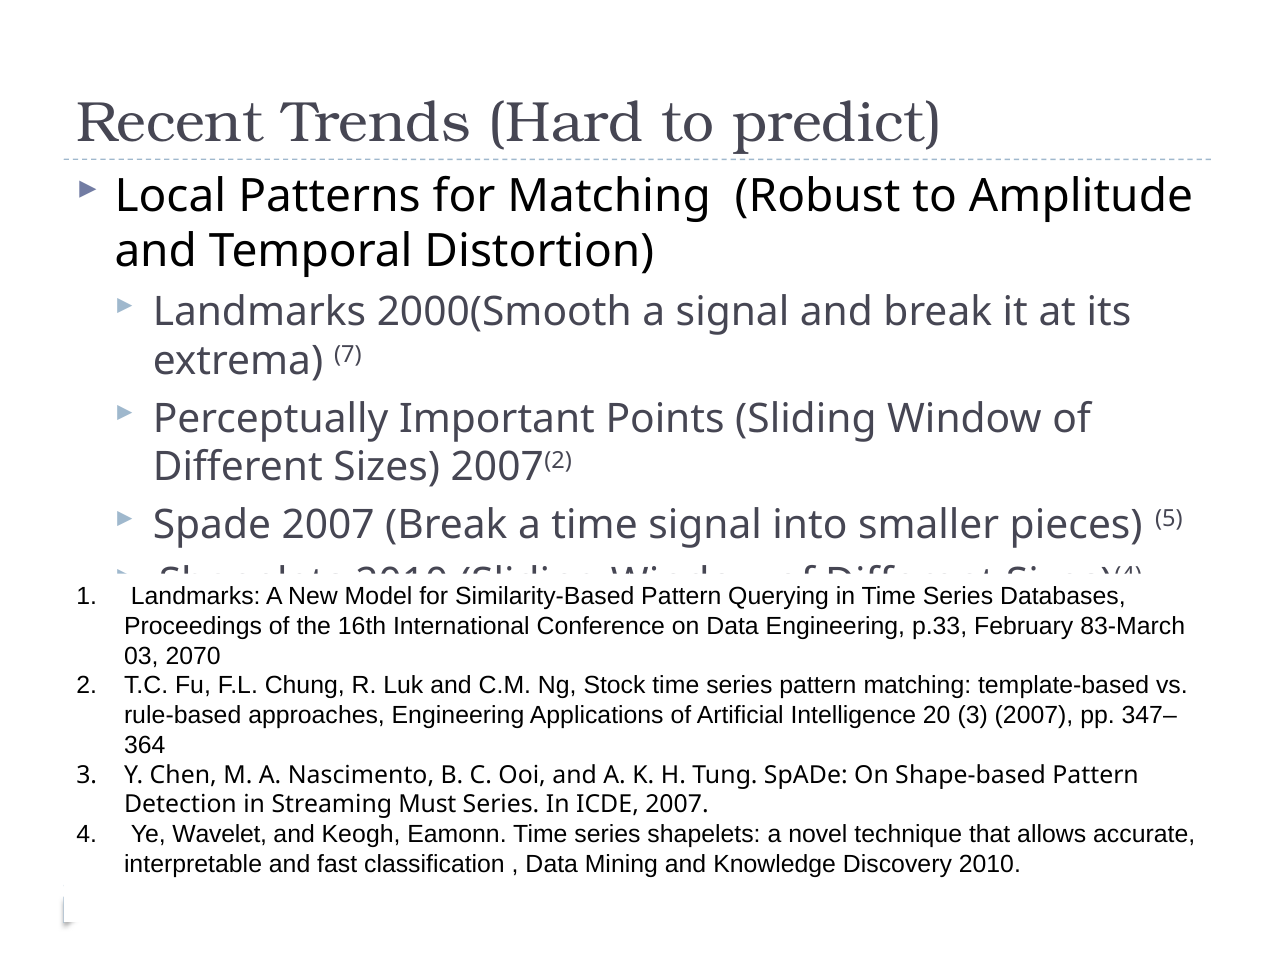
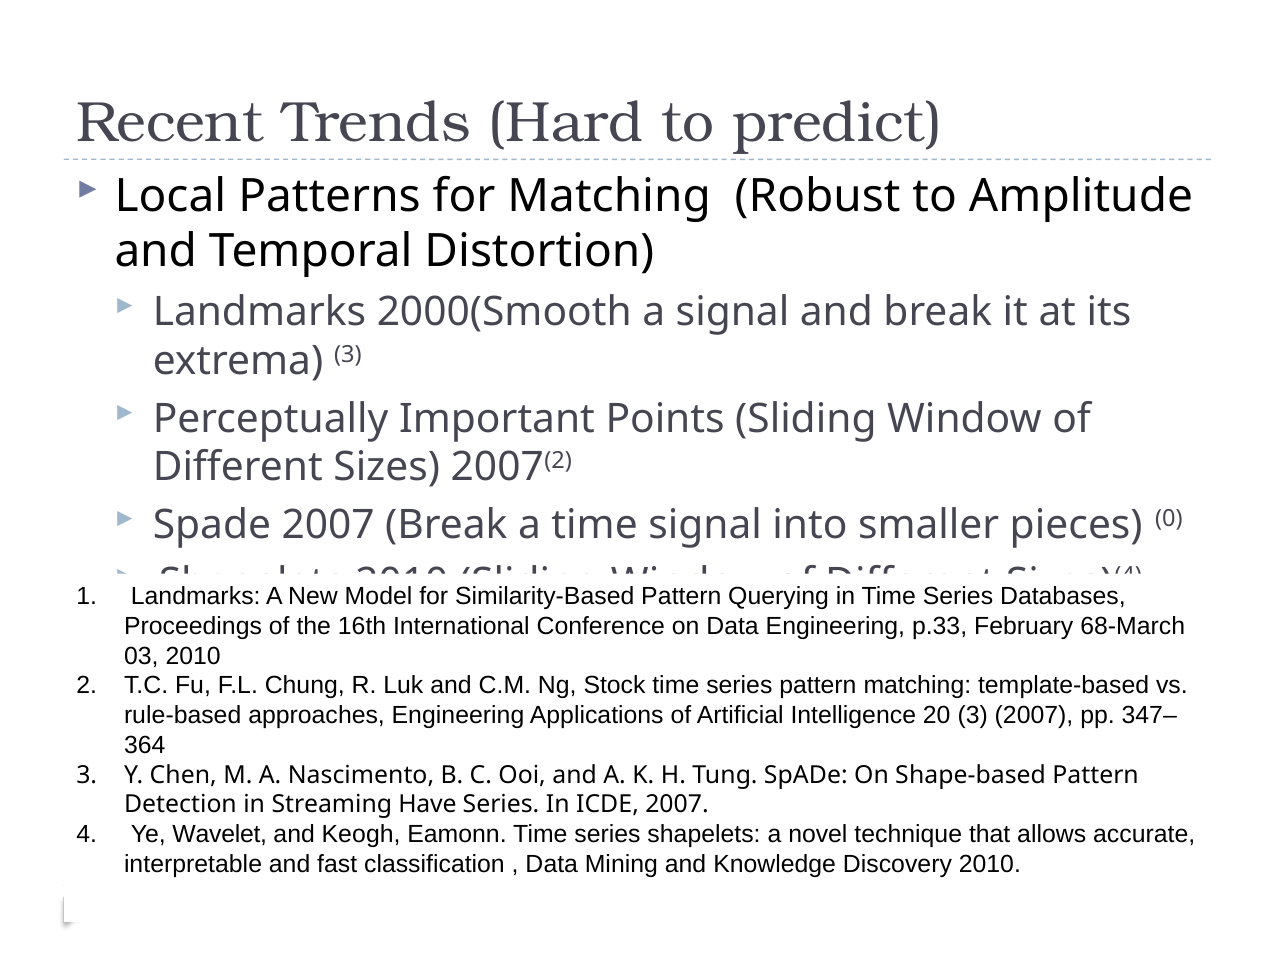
extrema 7: 7 -> 3
5: 5 -> 0
83-March: 83-March -> 68-March
03 2070: 2070 -> 2010
Must: Must -> Have
